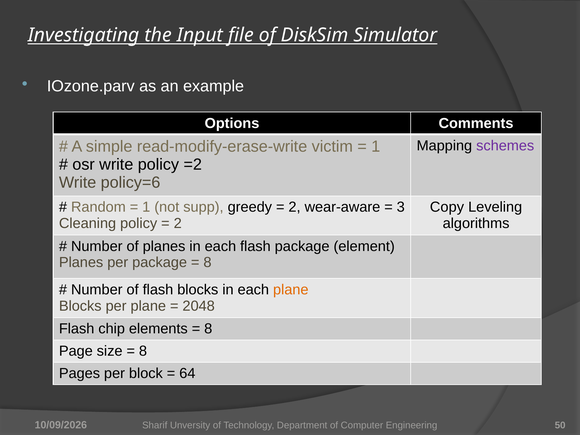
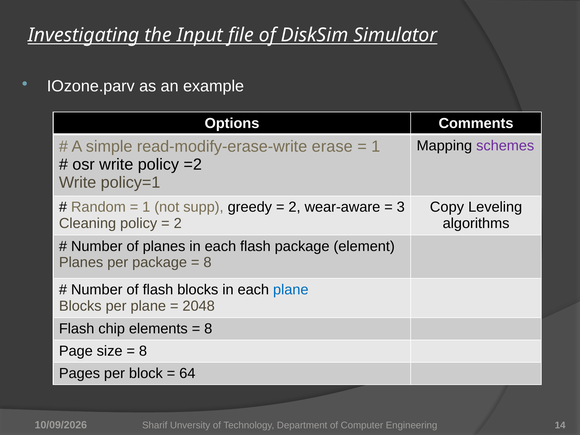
victim: victim -> erase
policy=6: policy=6 -> policy=1
plane at (291, 290) colour: orange -> blue
50: 50 -> 14
